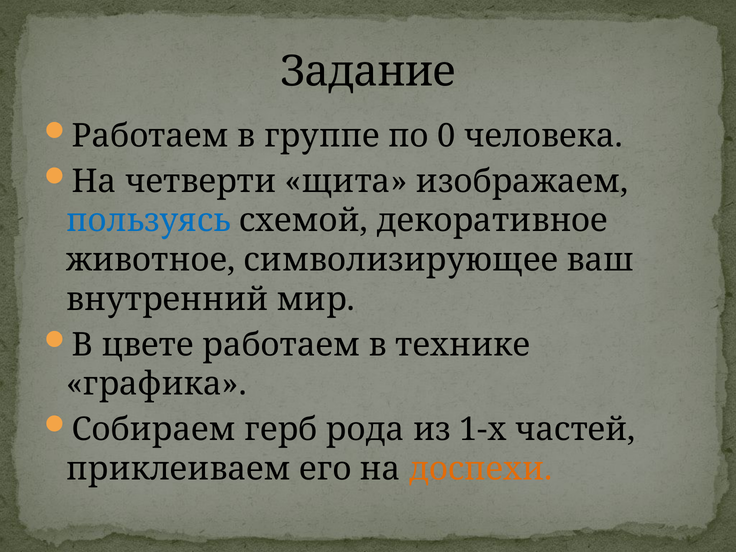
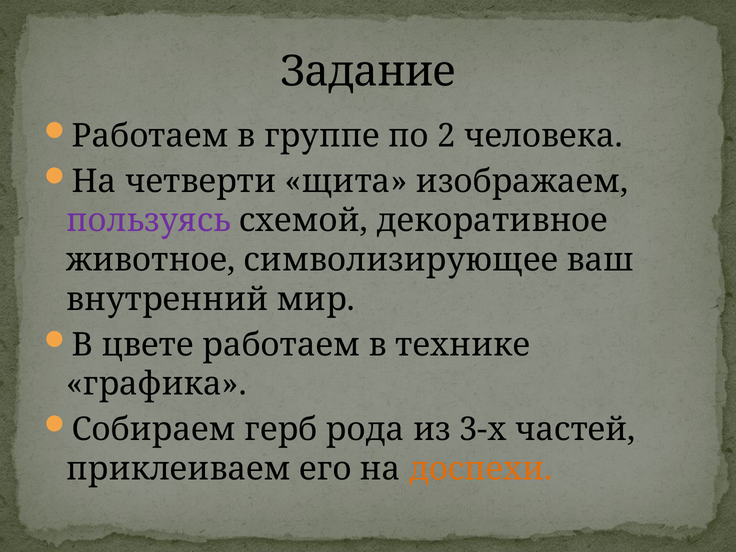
0: 0 -> 2
пользуясь colour: blue -> purple
1-х: 1-х -> 3-х
